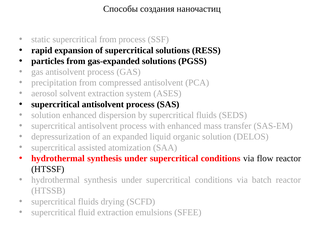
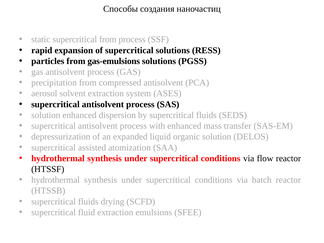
gas-expanded: gas-expanded -> gas-emulsions
